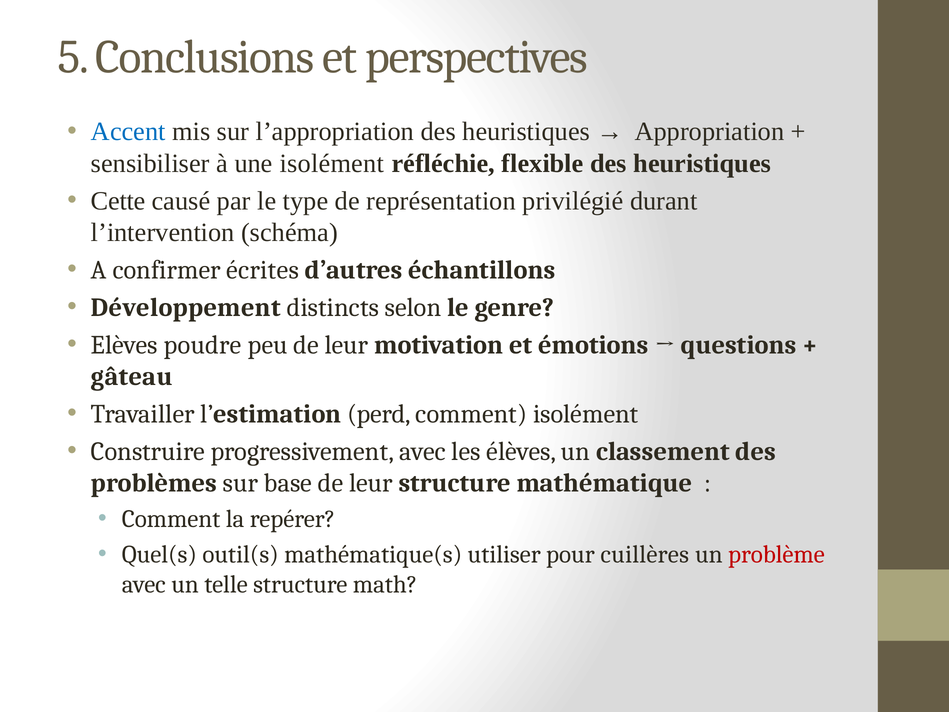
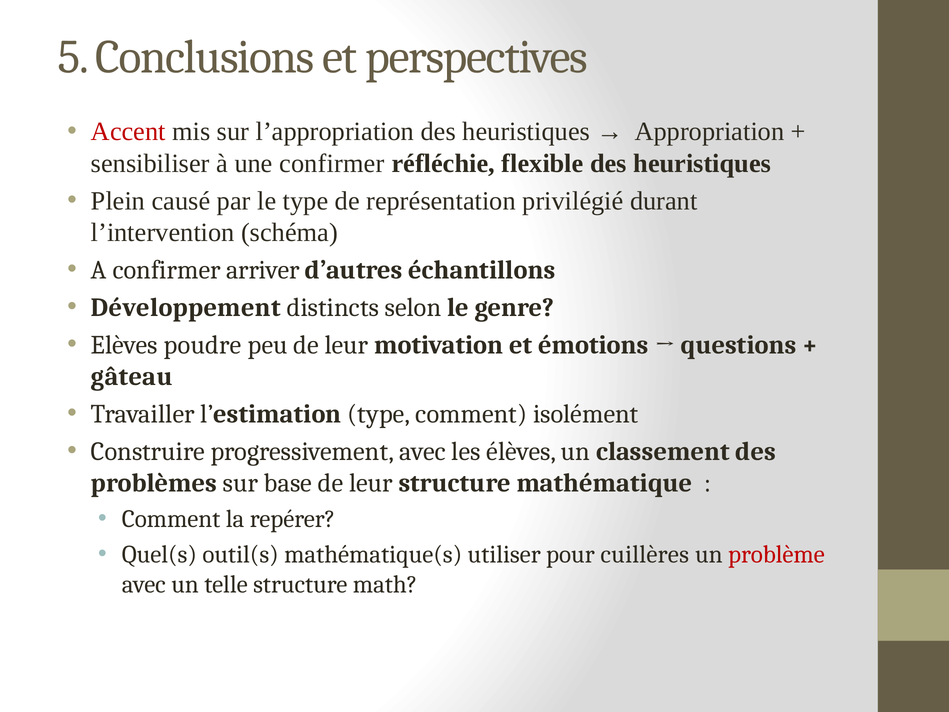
Accent colour: blue -> red
une isolément: isolément -> confirmer
Cette: Cette -> Plein
écrites: écrites -> arriver
l’estimation perd: perd -> type
